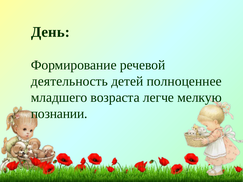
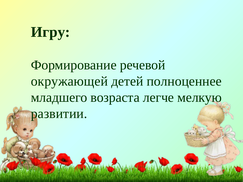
День: День -> Игру
деятельность: деятельность -> окружающей
познании: познании -> развитии
